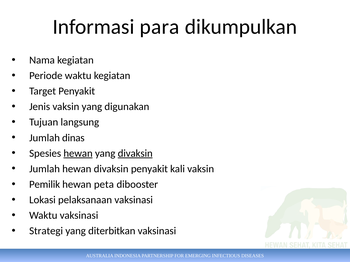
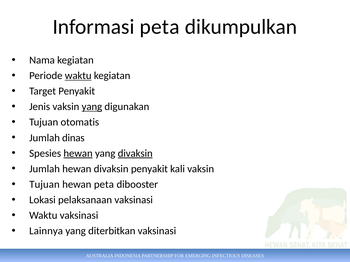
Informasi para: para -> peta
waktu at (78, 76) underline: none -> present
yang at (92, 107) underline: none -> present
langsung: langsung -> otomatis
Pemilik at (45, 185): Pemilik -> Tujuan
Strategi: Strategi -> Lainnya
